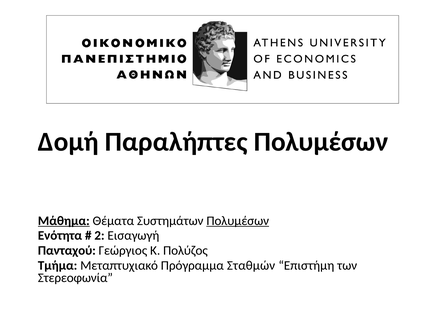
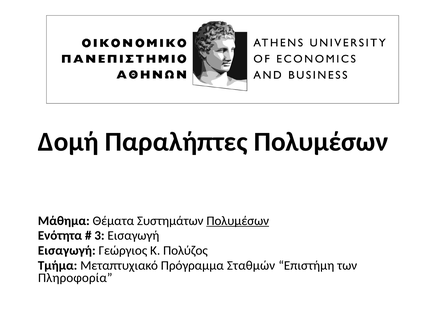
Μάθημα underline: present -> none
2: 2 -> 3
Πανταχού at (67, 251): Πανταχού -> Εισαγωγή
Στερεοφωνία: Στερεοφωνία -> Πληροφορία
